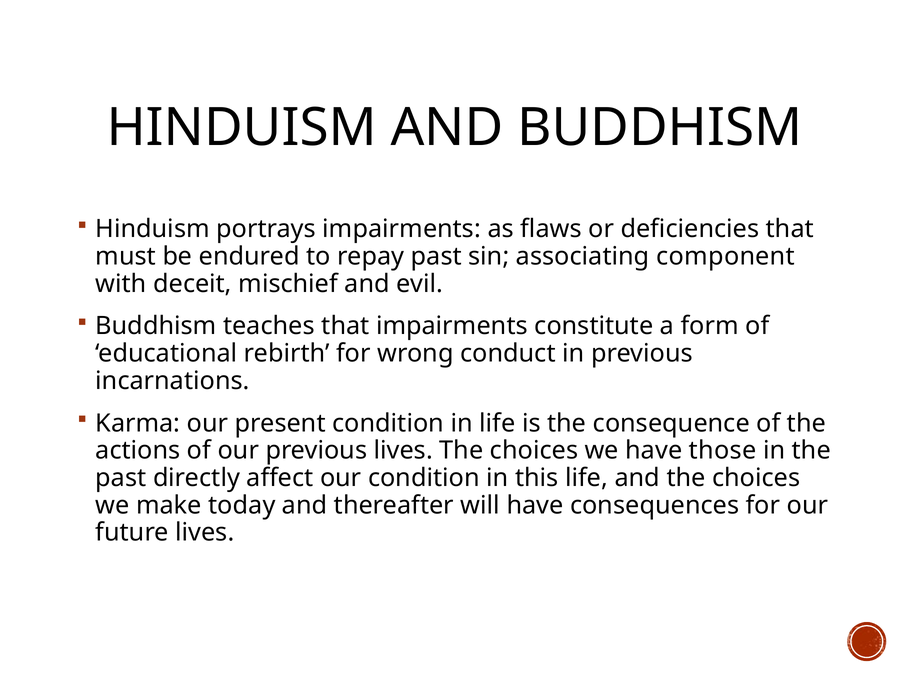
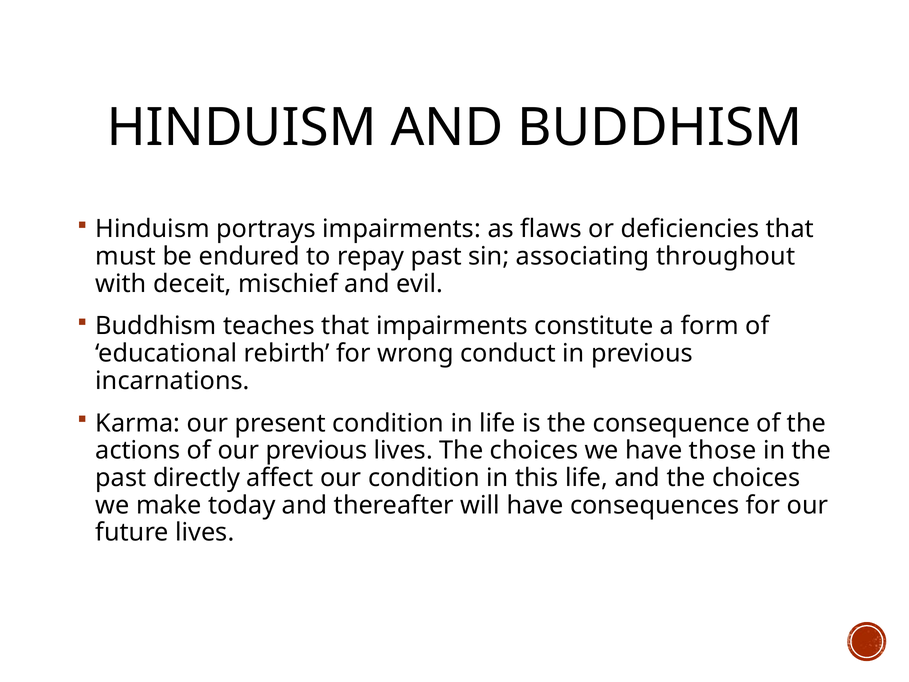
component: component -> throughout
